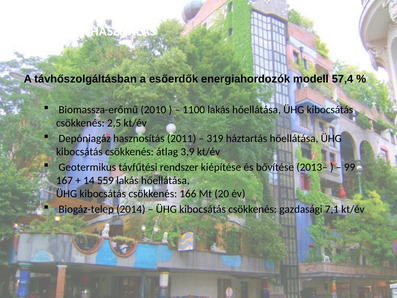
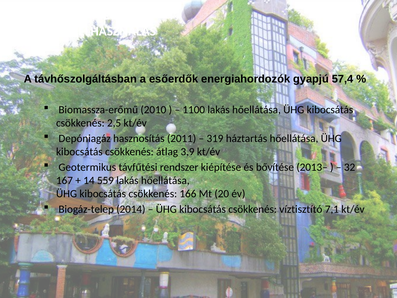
modell: modell -> gyapjú
99: 99 -> 32
gazdasági: gazdasági -> víztisztító
